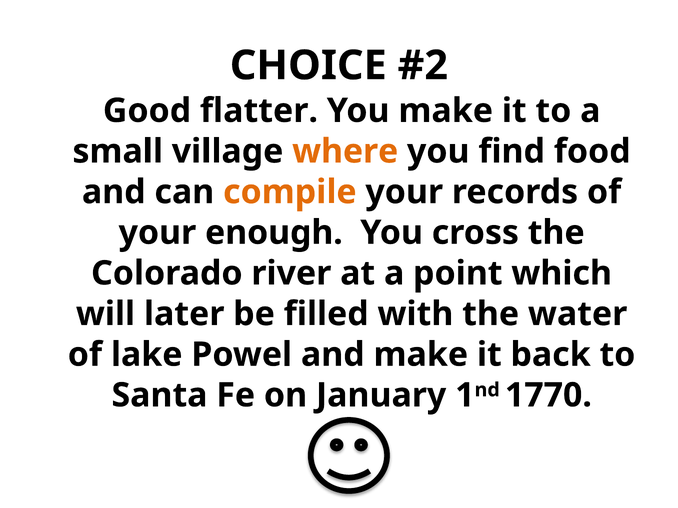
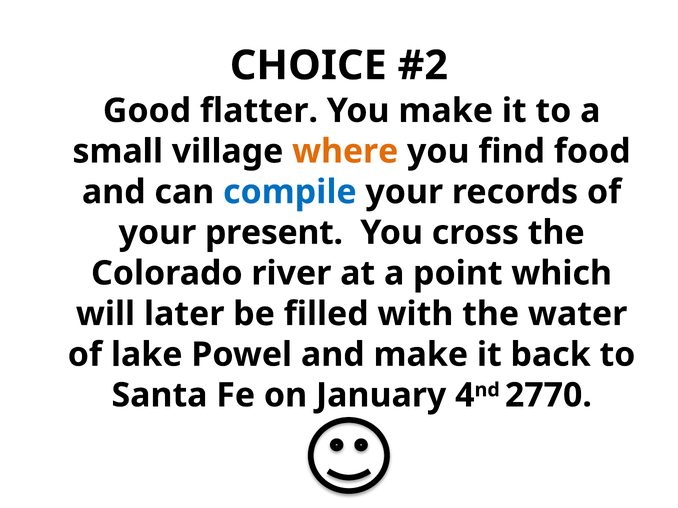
compile colour: orange -> blue
enough: enough -> present
1: 1 -> 4
1770: 1770 -> 2770
